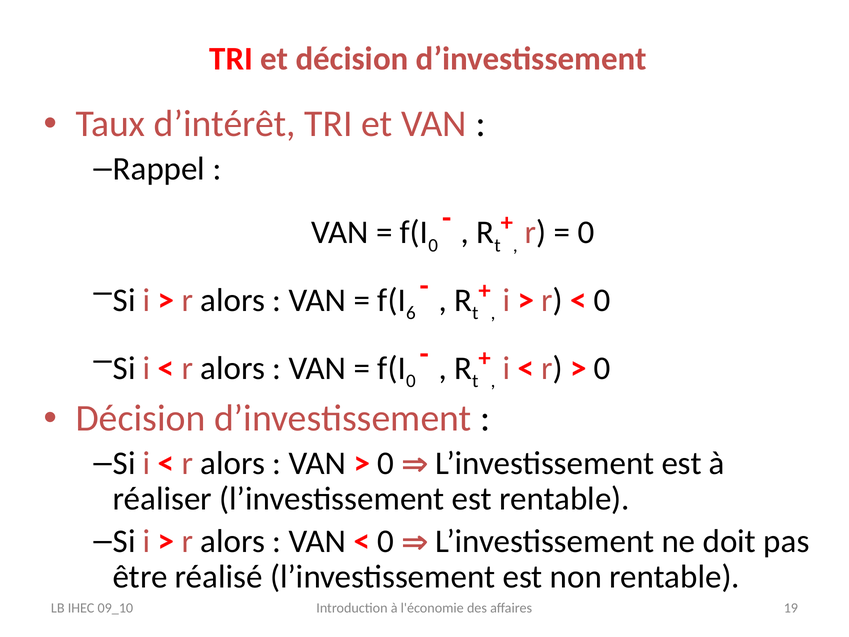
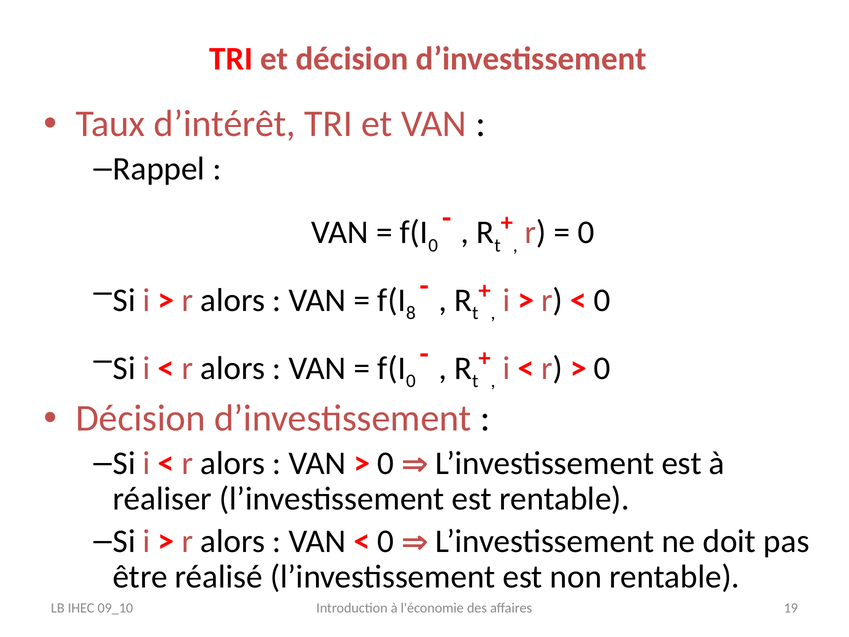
6: 6 -> 8
